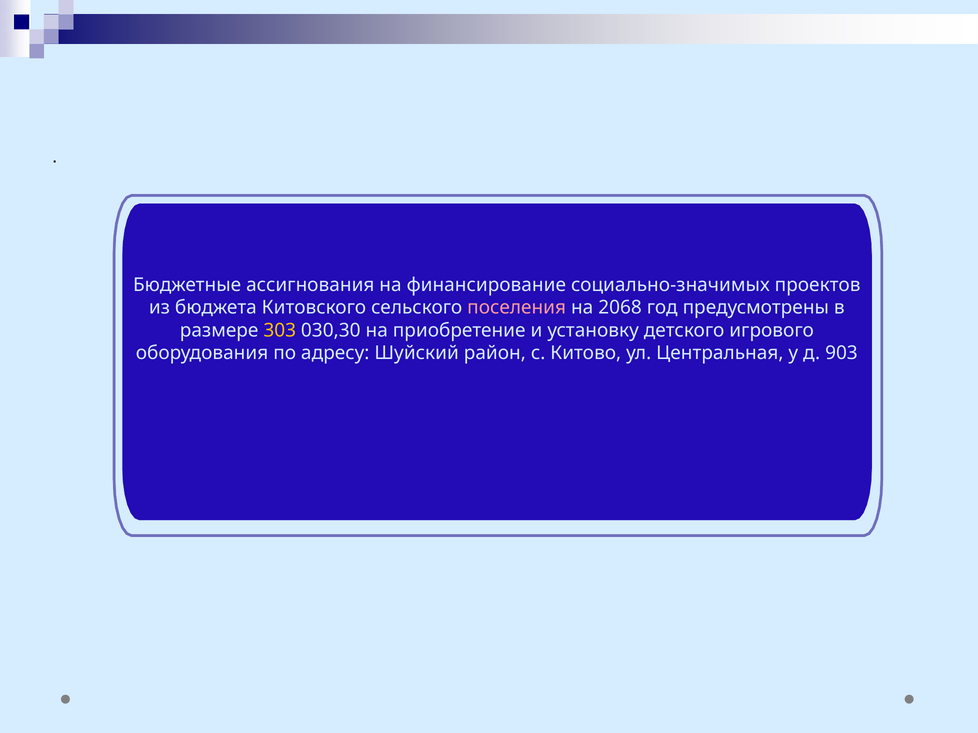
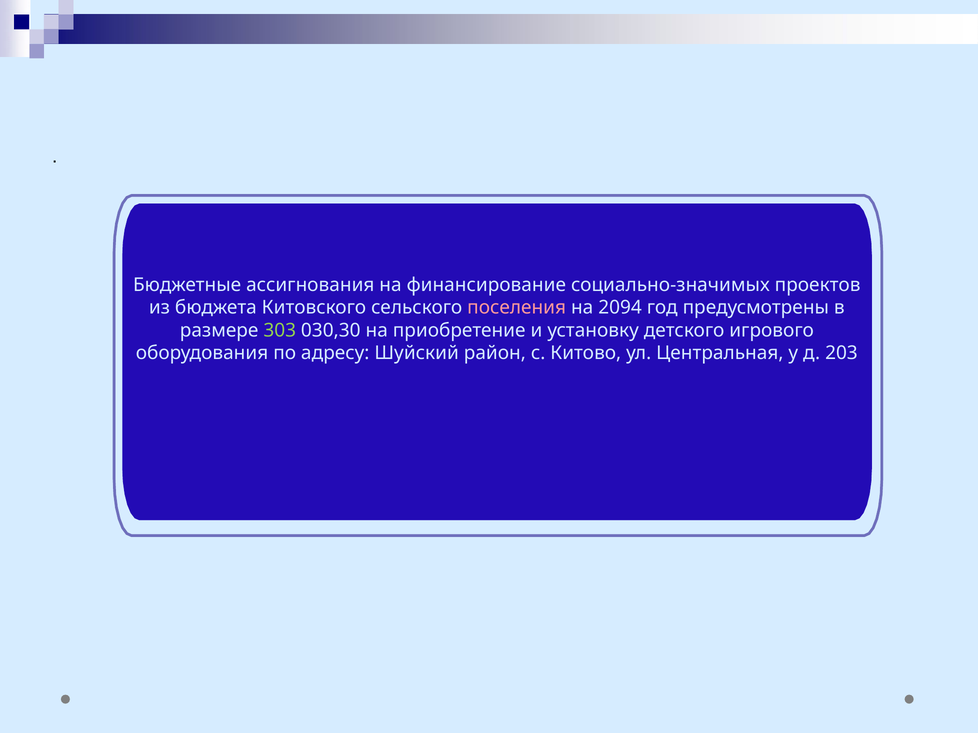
2068: 2068 -> 2094
303 colour: yellow -> light green
903: 903 -> 203
